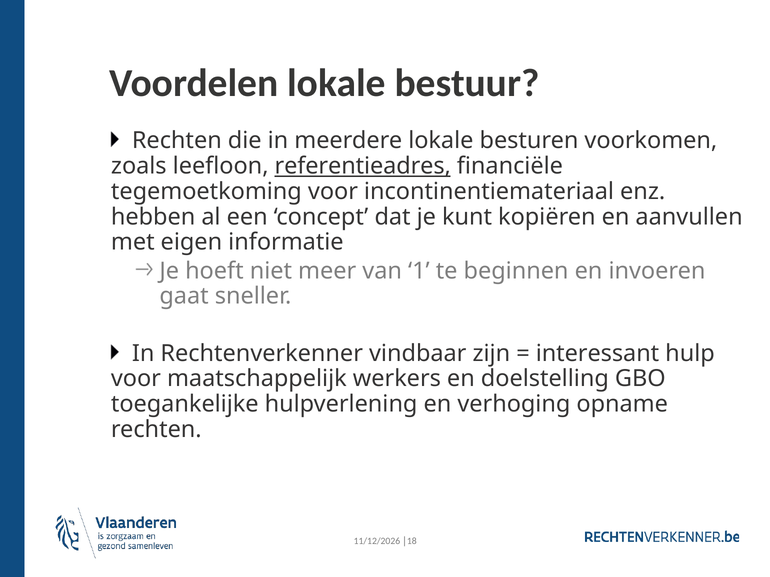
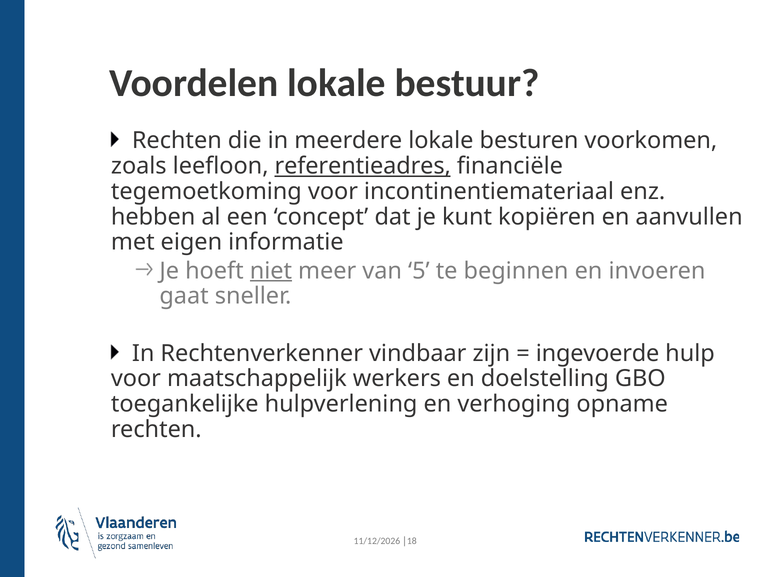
niet underline: none -> present
1: 1 -> 5
interessant: interessant -> ingevoerde
